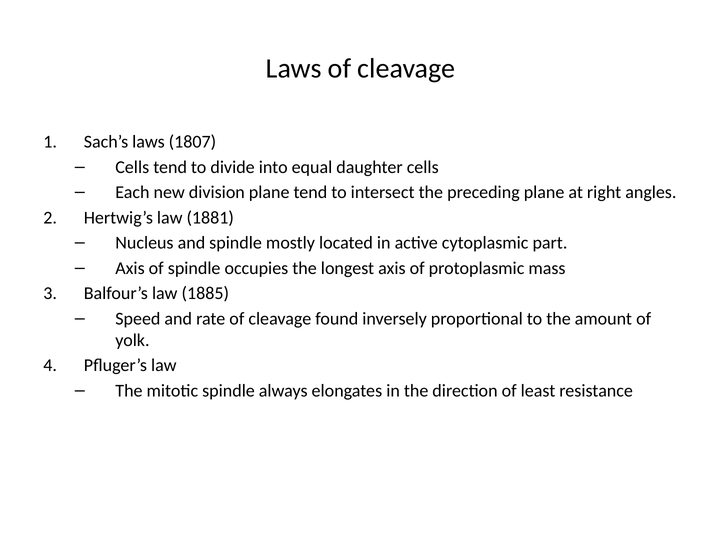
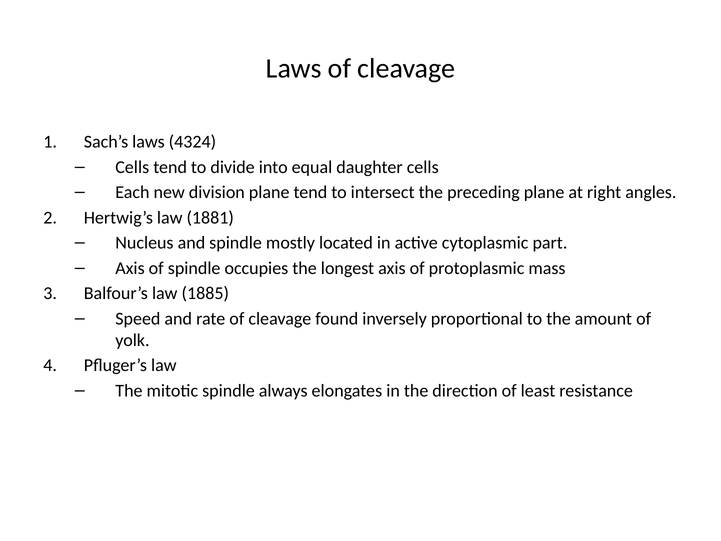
1807: 1807 -> 4324
